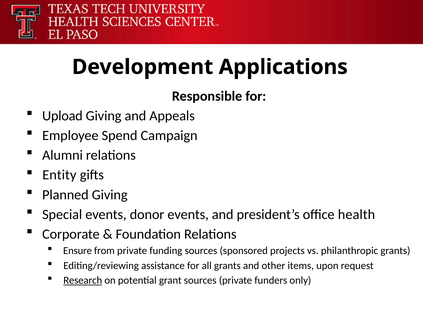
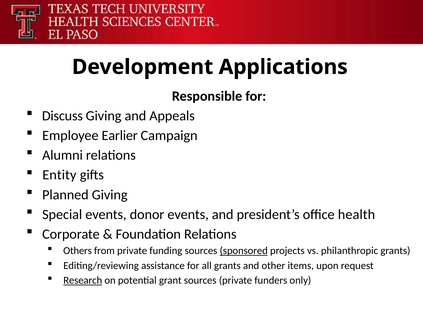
Upload: Upload -> Discuss
Spend: Spend -> Earlier
Ensure: Ensure -> Others
sponsored underline: none -> present
